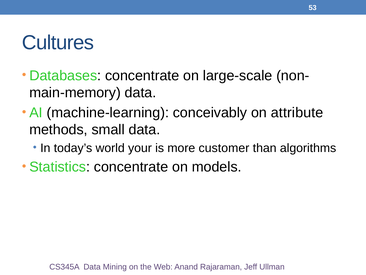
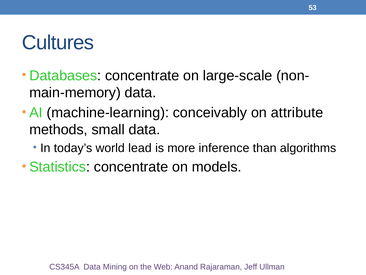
your: your -> lead
customer: customer -> inference
